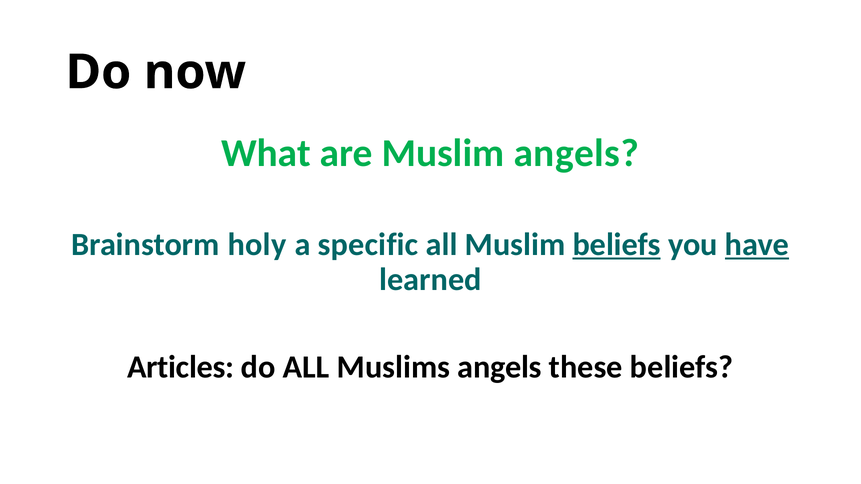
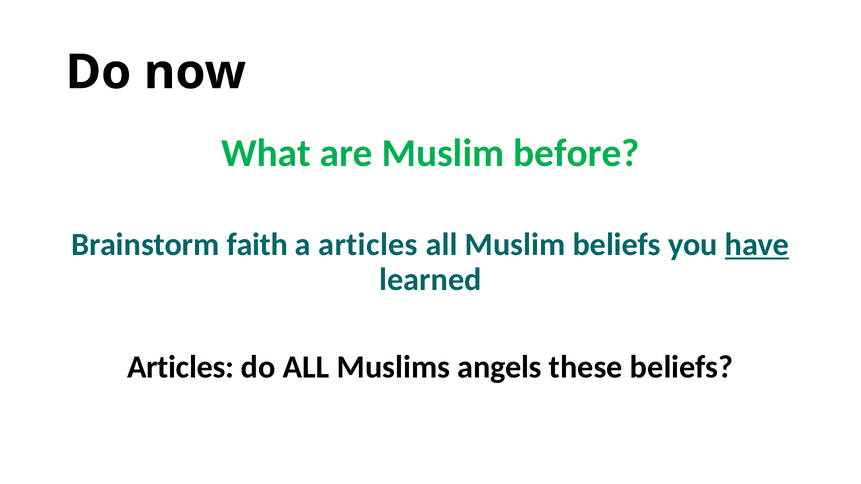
Muslim angels: angels -> before
holy: holy -> faith
a specific: specific -> articles
beliefs at (617, 245) underline: present -> none
